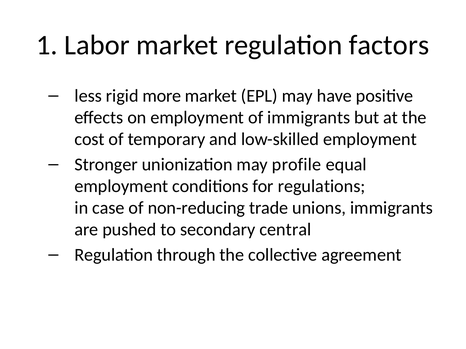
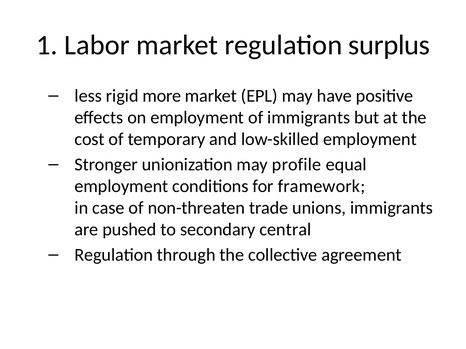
factors: factors -> surplus
regulations: regulations -> framework
non-reducing: non-reducing -> non-threaten
